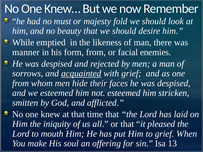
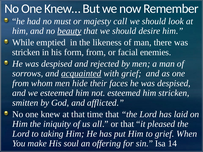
fold: fold -> call
beauty underline: none -> present
manner at (26, 52): manner -> stricken
mouth: mouth -> taking
13: 13 -> 14
